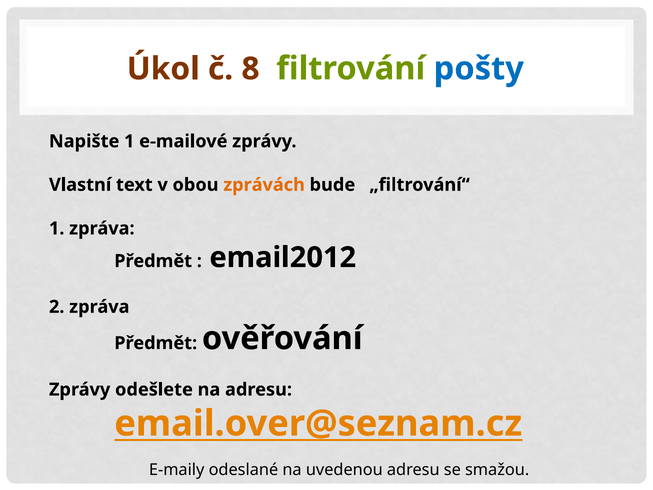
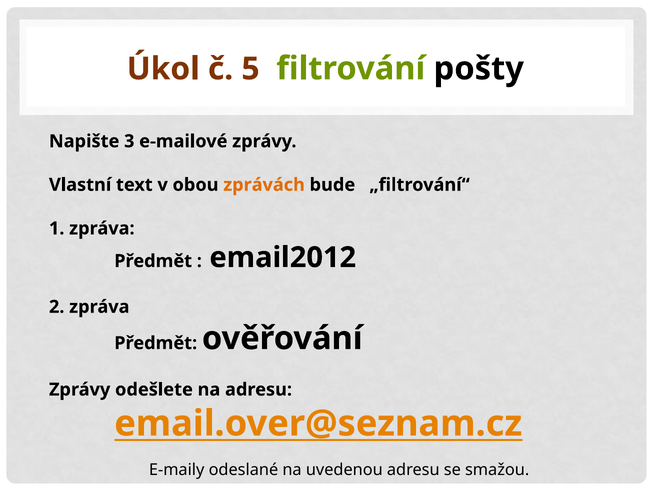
8: 8 -> 5
pošty colour: blue -> black
Napište 1: 1 -> 3
